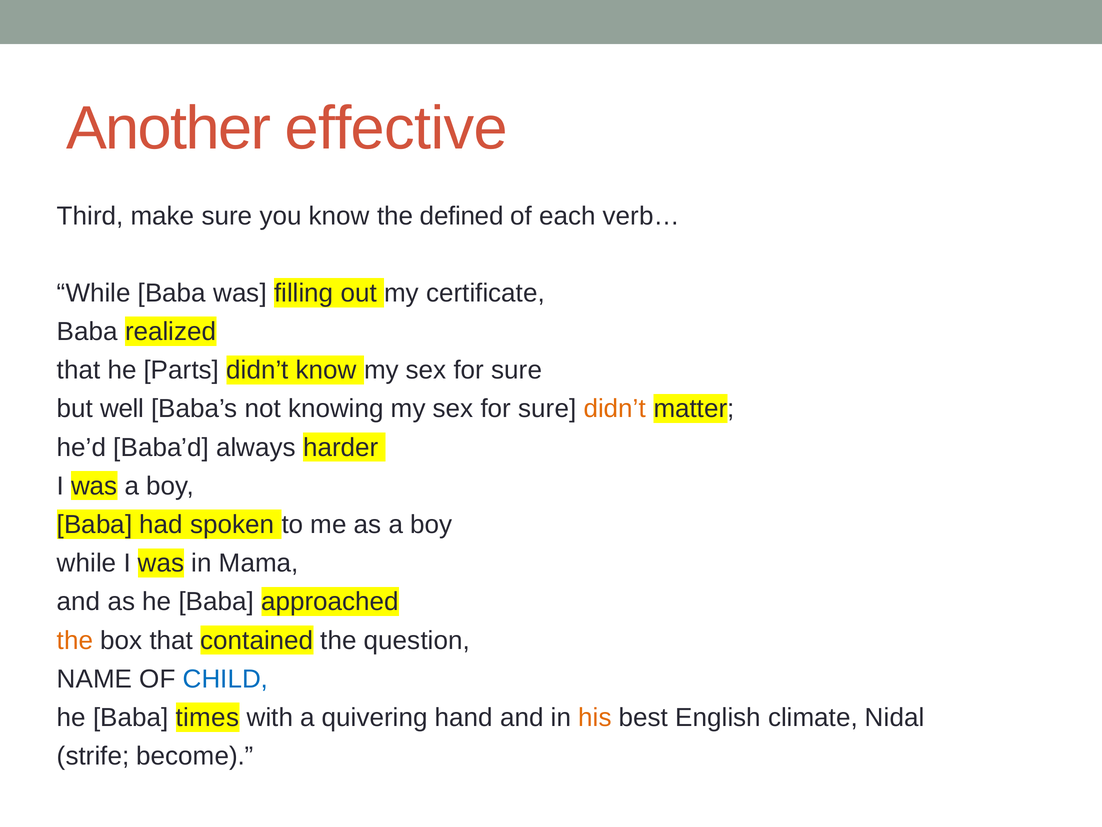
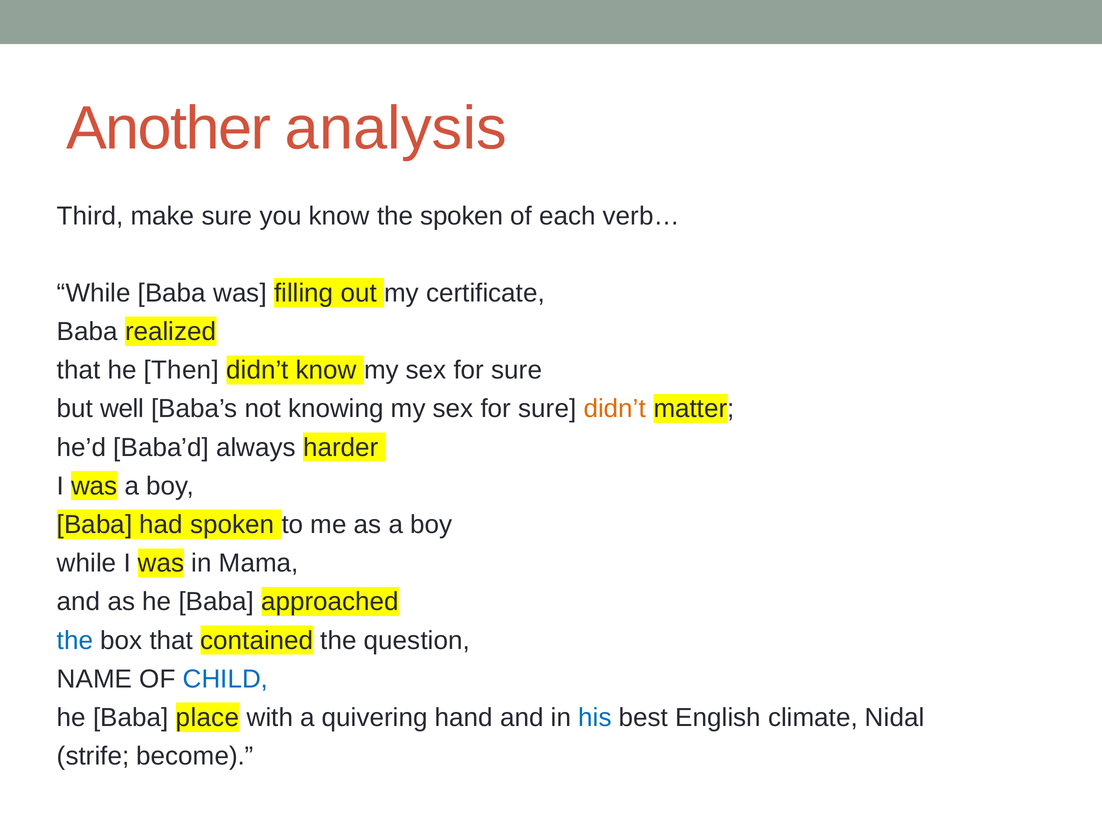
effective: effective -> analysis
the defined: defined -> spoken
Parts: Parts -> Then
the at (75, 640) colour: orange -> blue
times: times -> place
his colour: orange -> blue
